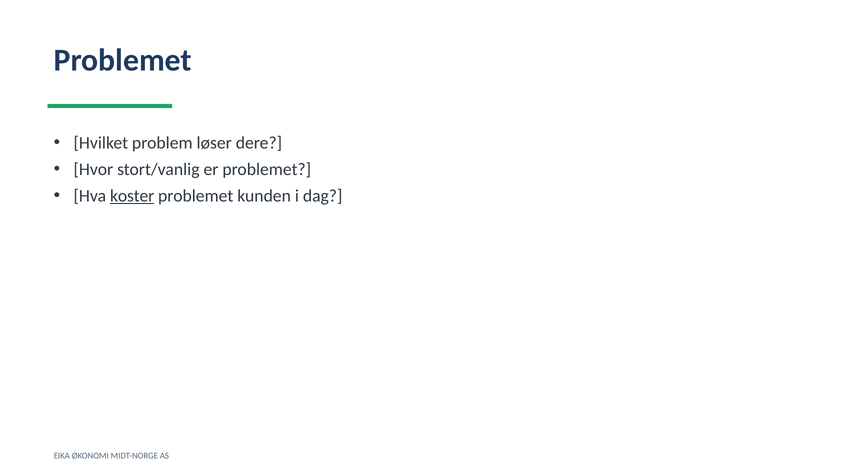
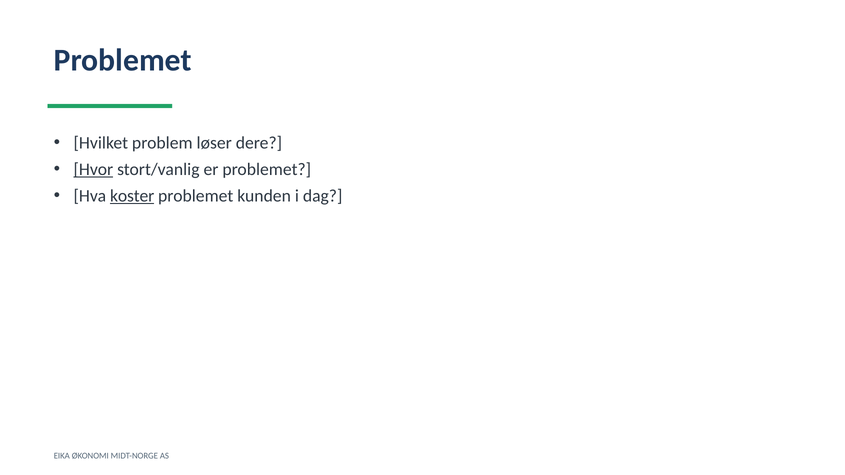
Hvor underline: none -> present
